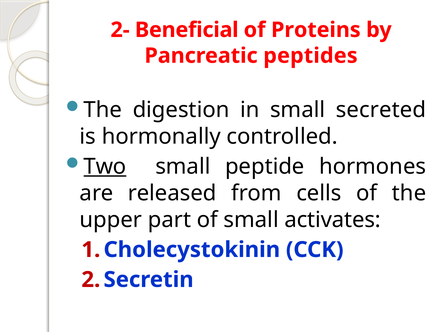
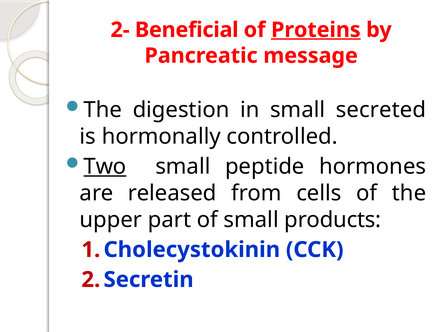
Proteins underline: none -> present
peptides: peptides -> message
activates: activates -> products
